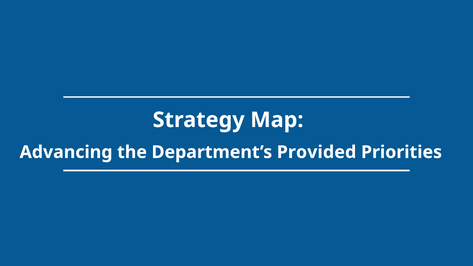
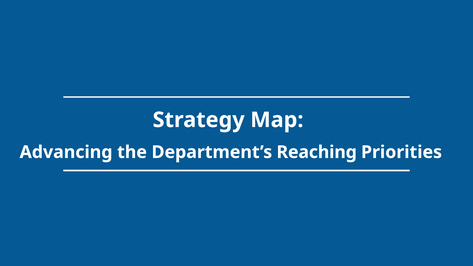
Provided: Provided -> Reaching
